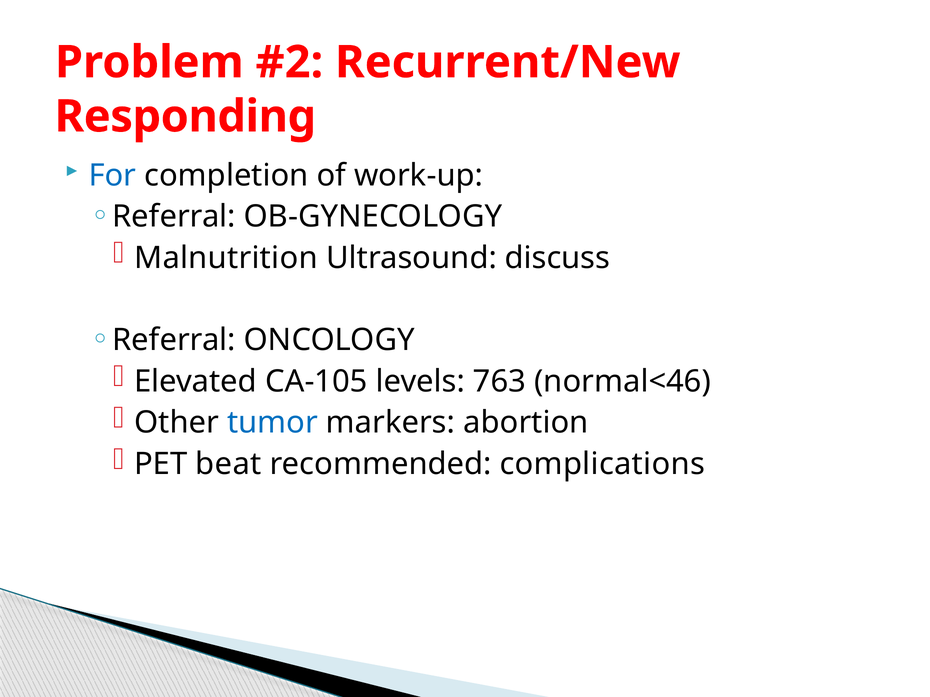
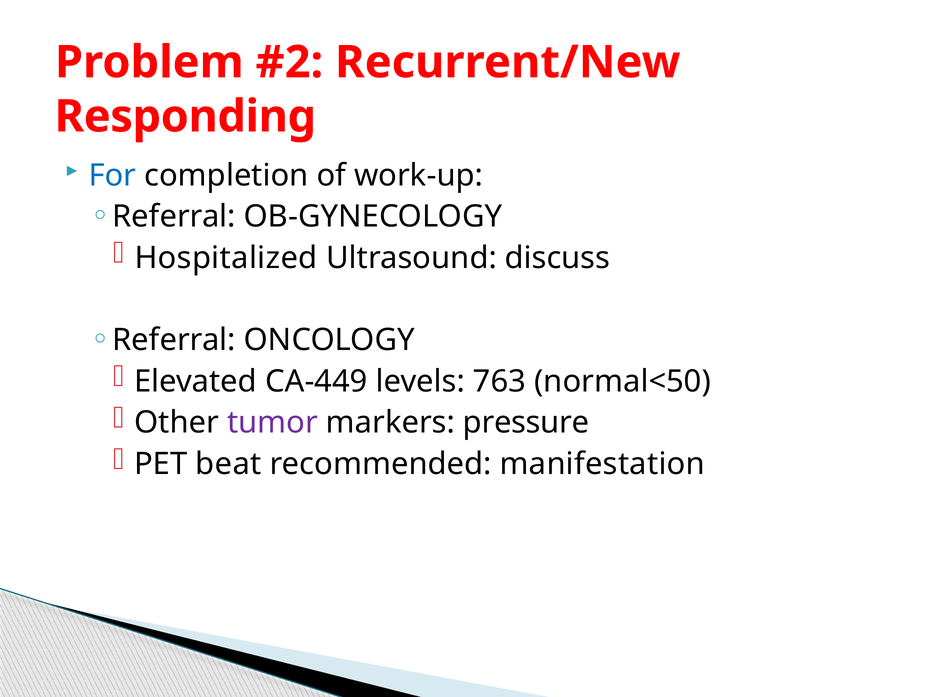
Malnutrition: Malnutrition -> Hospitalized
CA-105: CA-105 -> CA-449
normal<46: normal<46 -> normal<50
tumor colour: blue -> purple
abortion: abortion -> pressure
complications: complications -> manifestation
